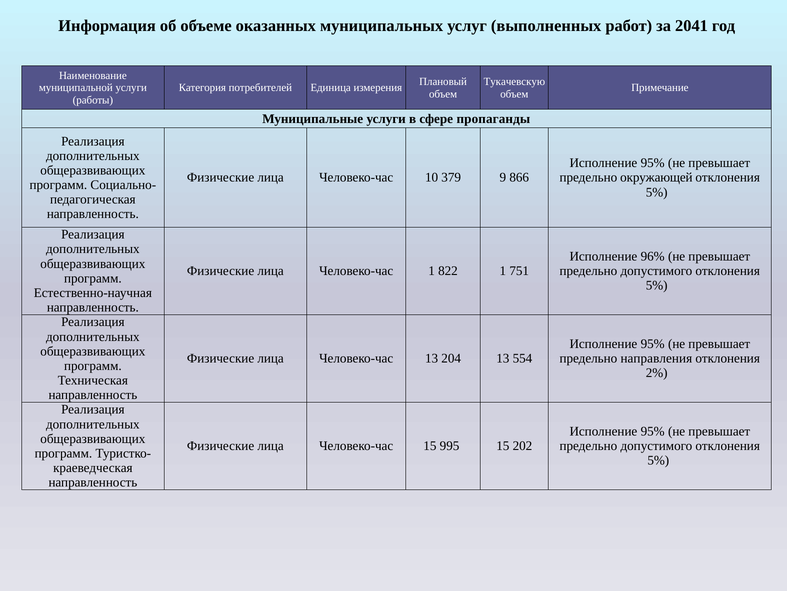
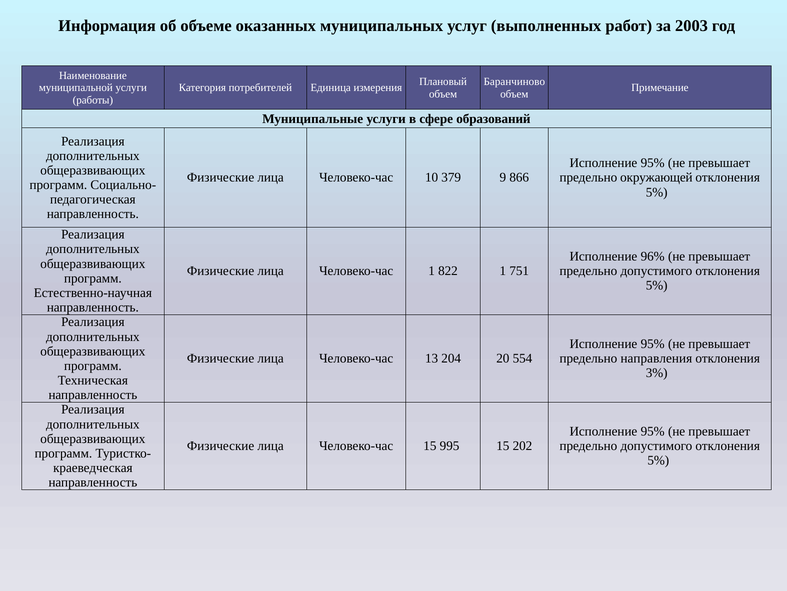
2041: 2041 -> 2003
Тукачевскую: Тукачевскую -> Баранчиново
пропаганды: пропаганды -> образований
204 13: 13 -> 20
2%: 2% -> 3%
